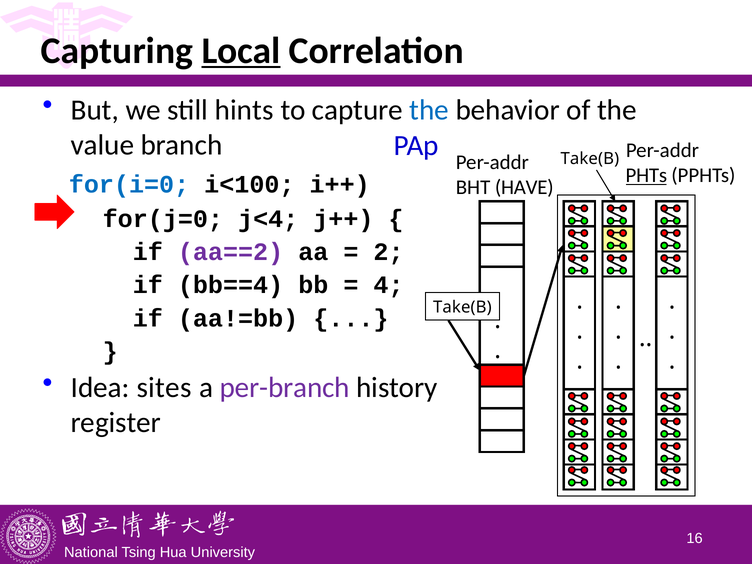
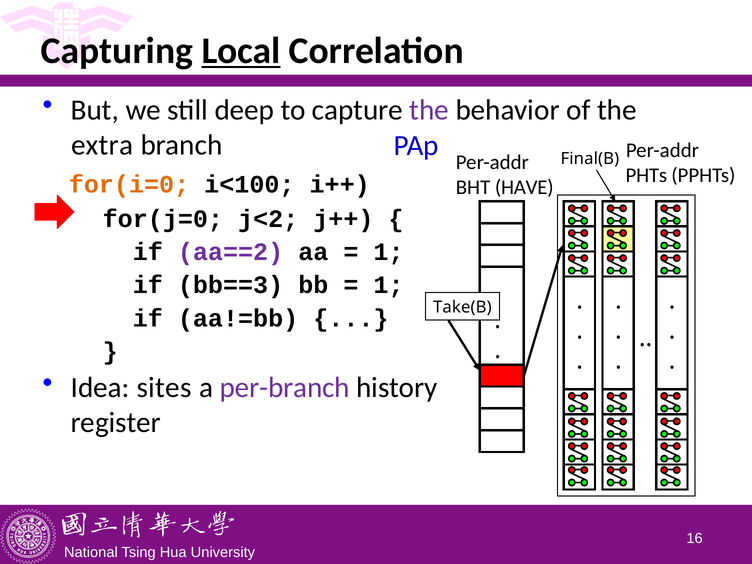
hints: hints -> deep
the at (429, 110) colour: blue -> purple
value: value -> extra
Take(B at (590, 159): Take(B -> Final(B
PHTs underline: present -> none
for(i=0 colour: blue -> orange
j<4: j<4 -> j<2
2 at (389, 252): 2 -> 1
bb==4: bb==4 -> bb==3
4 at (389, 285): 4 -> 1
